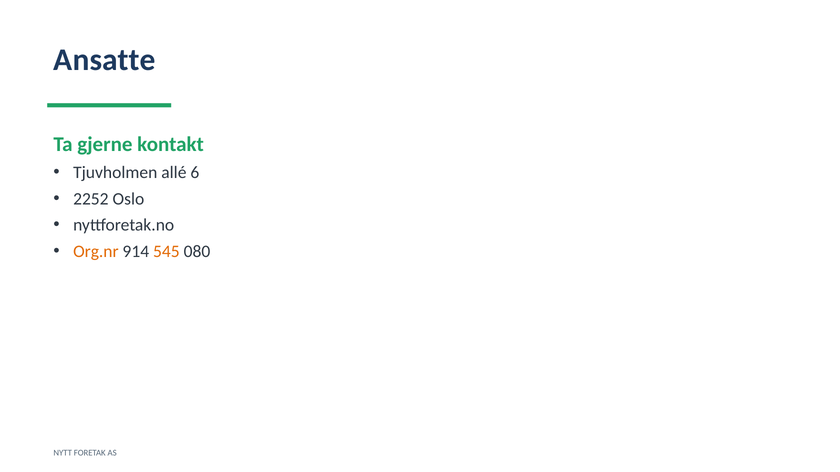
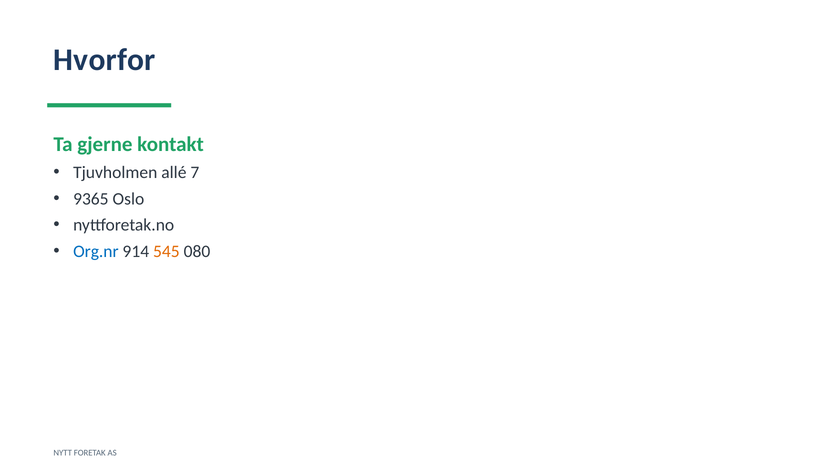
Ansatte: Ansatte -> Hvorfor
6: 6 -> 7
2252: 2252 -> 9365
Org.nr colour: orange -> blue
